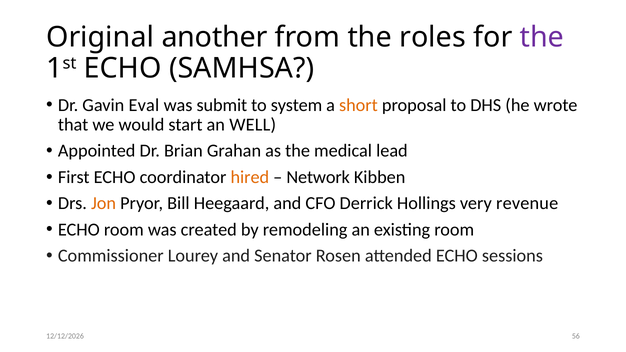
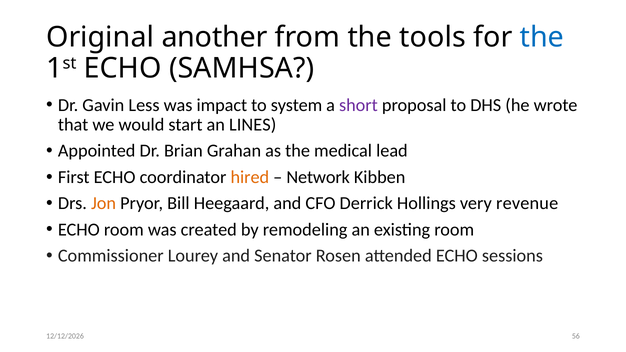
roles: roles -> tools
the at (542, 37) colour: purple -> blue
Eval: Eval -> Less
submit: submit -> impact
short colour: orange -> purple
WELL: WELL -> LINES
